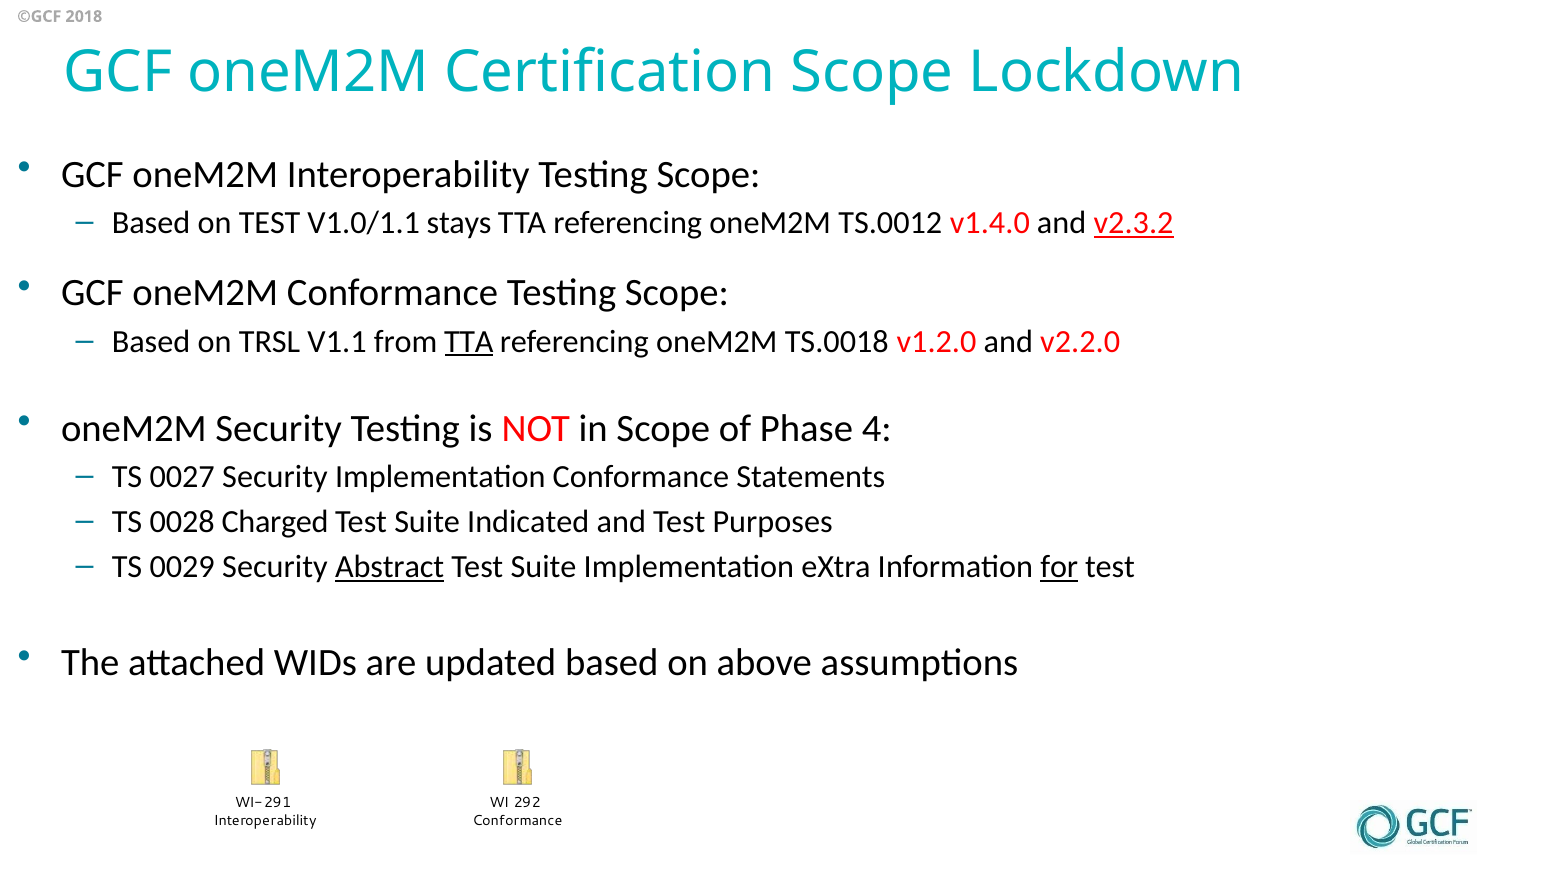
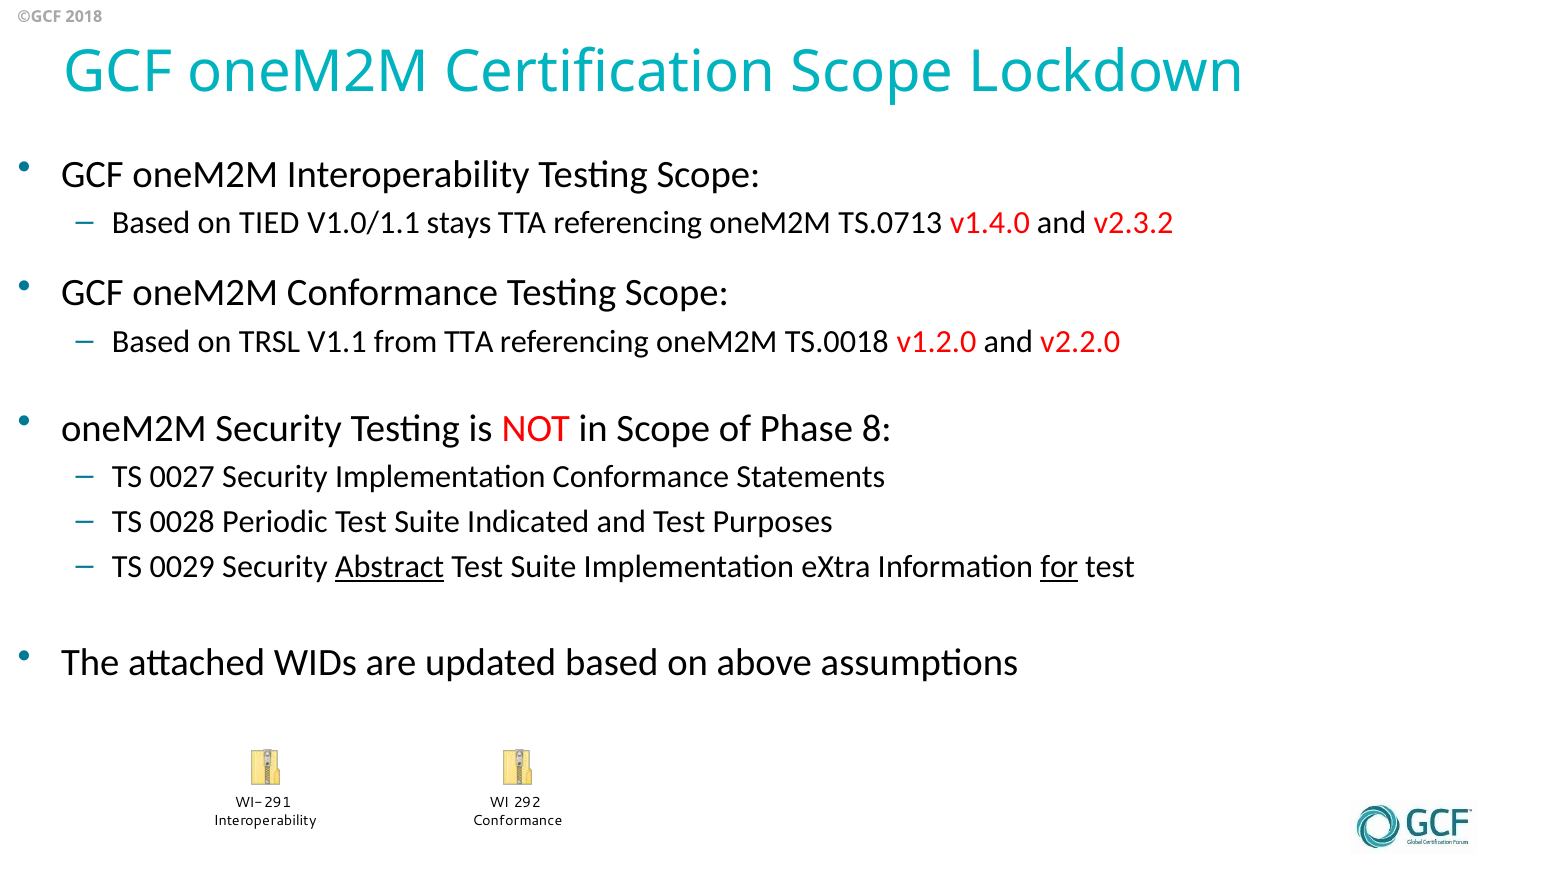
on TEST: TEST -> TIED
TS.0012: TS.0012 -> TS.0713
v2.3.2 underline: present -> none
TTA at (469, 342) underline: present -> none
4: 4 -> 8
Charged: Charged -> Periodic
